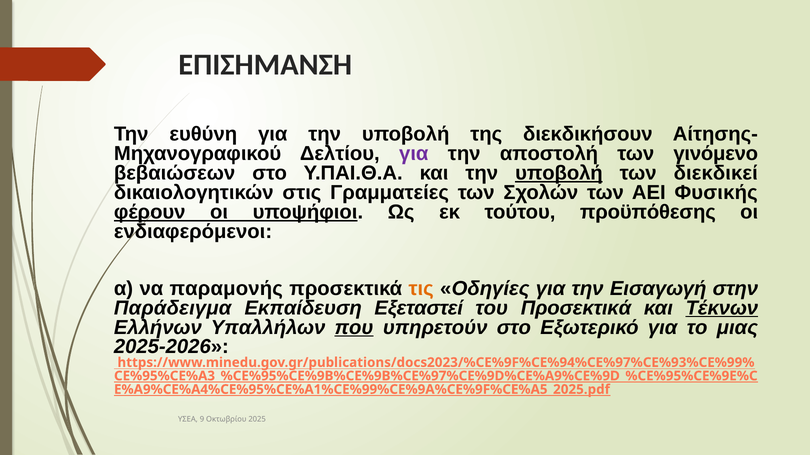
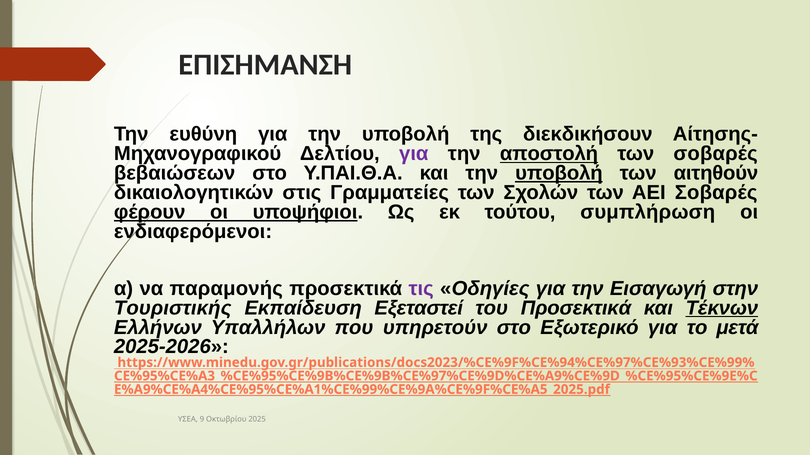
αποστολή underline: none -> present
των γινόμενο: γινόμενο -> σοβαρές
διεκδικεί: διεκδικεί -> αιτηθούν
ΑΕΙ Φυσικής: Φυσικής -> Σοβαρές
προϋπόθεσης: προϋπόθεσης -> συμπλήρωση
τις colour: orange -> purple
Παράδειγμα: Παράδειγμα -> Τουριστικής
που underline: present -> none
μιας: μιας -> μετά
